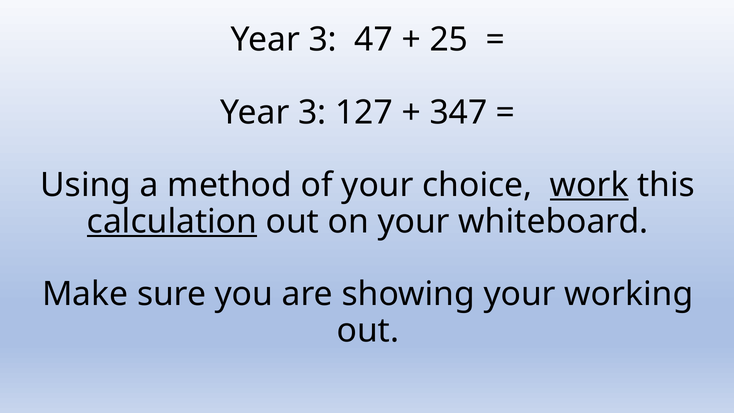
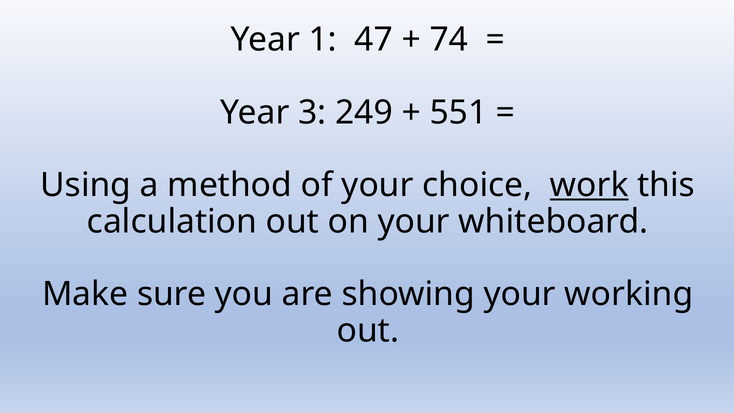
3 at (323, 40): 3 -> 1
25: 25 -> 74
127: 127 -> 249
347: 347 -> 551
calculation underline: present -> none
